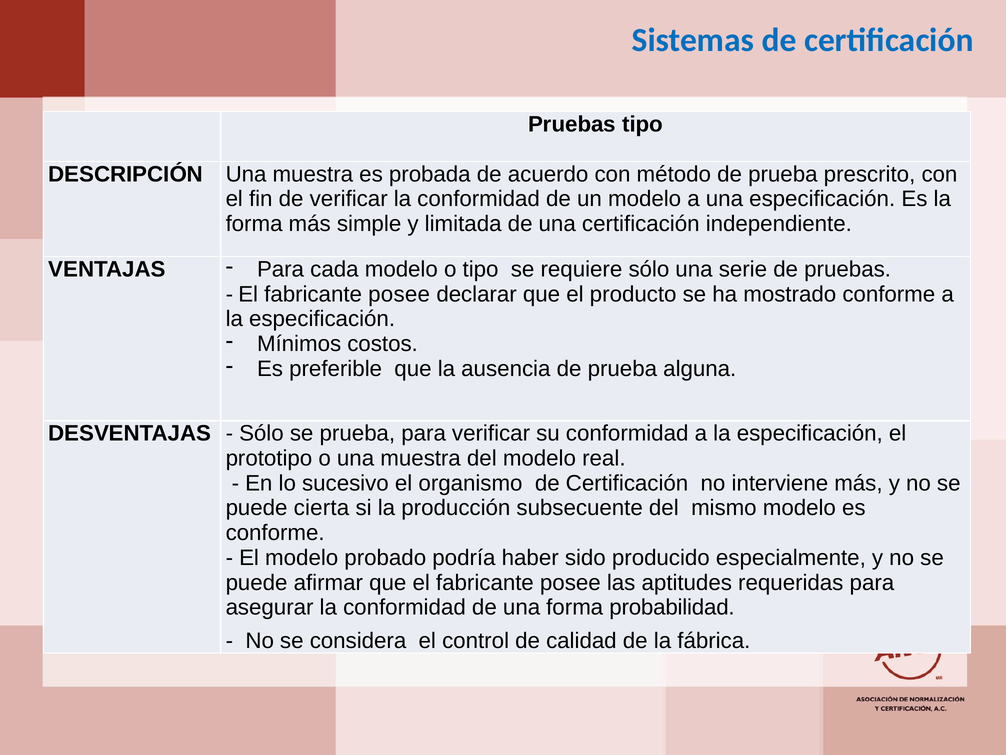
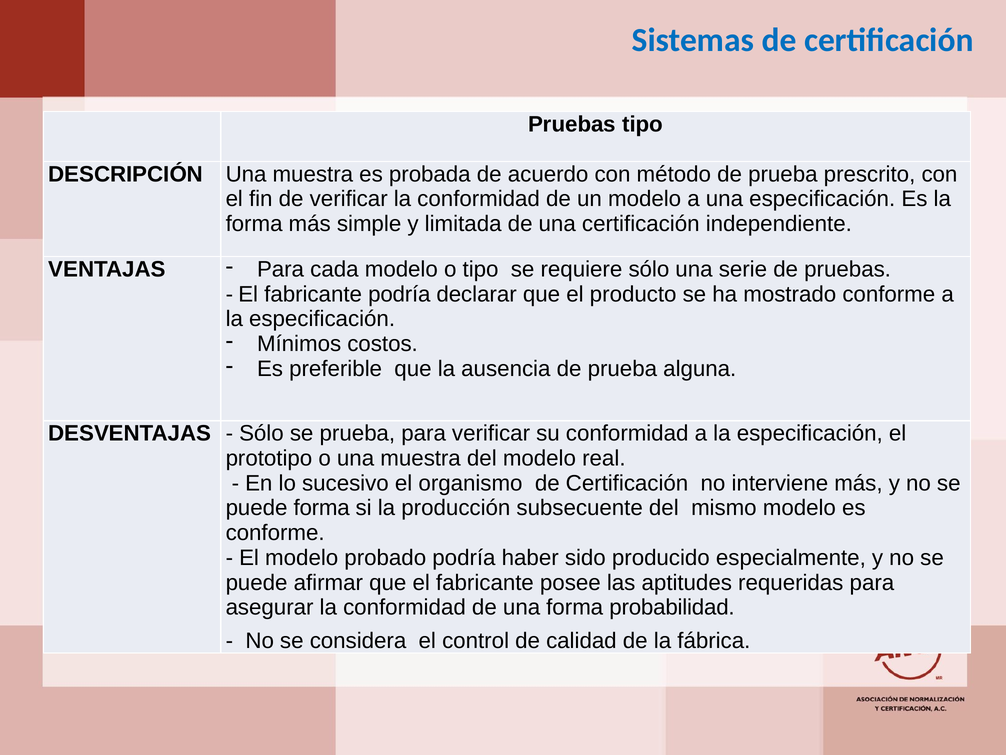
posee at (399, 294): posee -> podría
puede cierta: cierta -> forma
